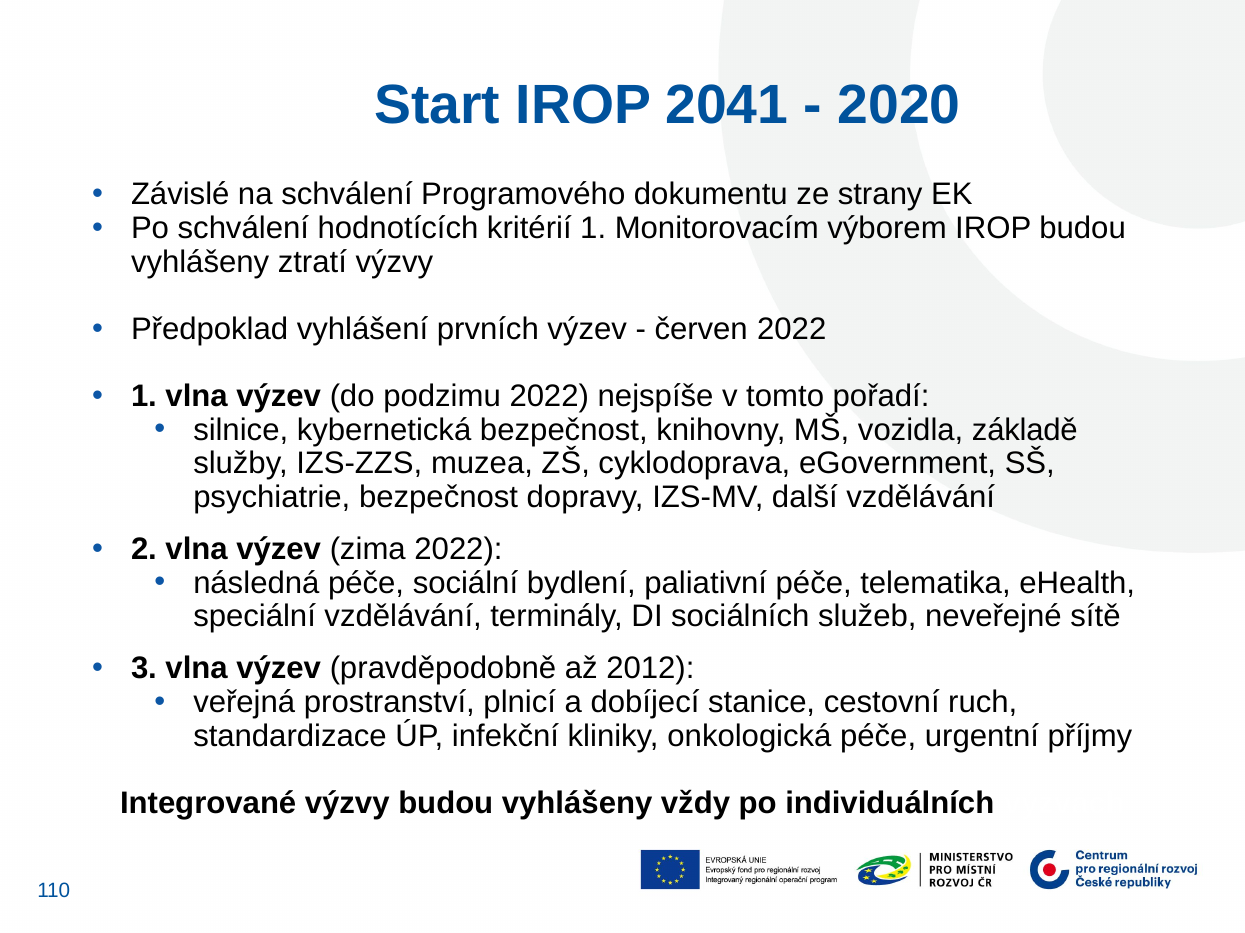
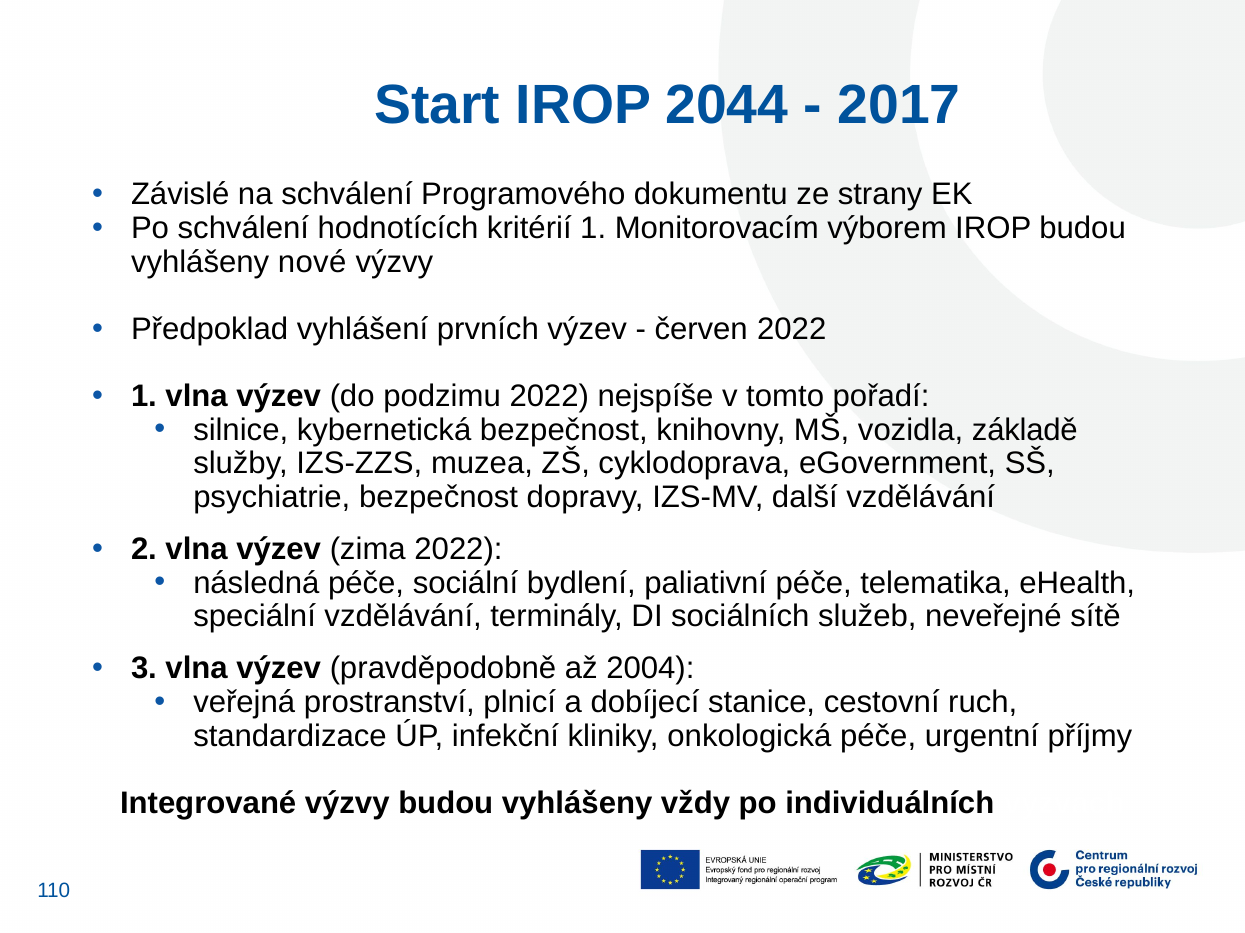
2041: 2041 -> 2044
2020: 2020 -> 2017
ztratí: ztratí -> nové
2012: 2012 -> 2004
